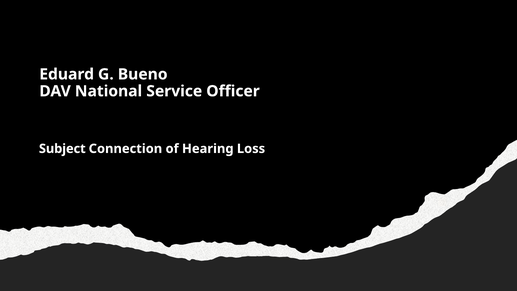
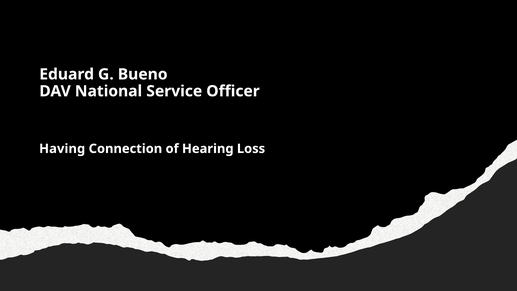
Subject: Subject -> Having
